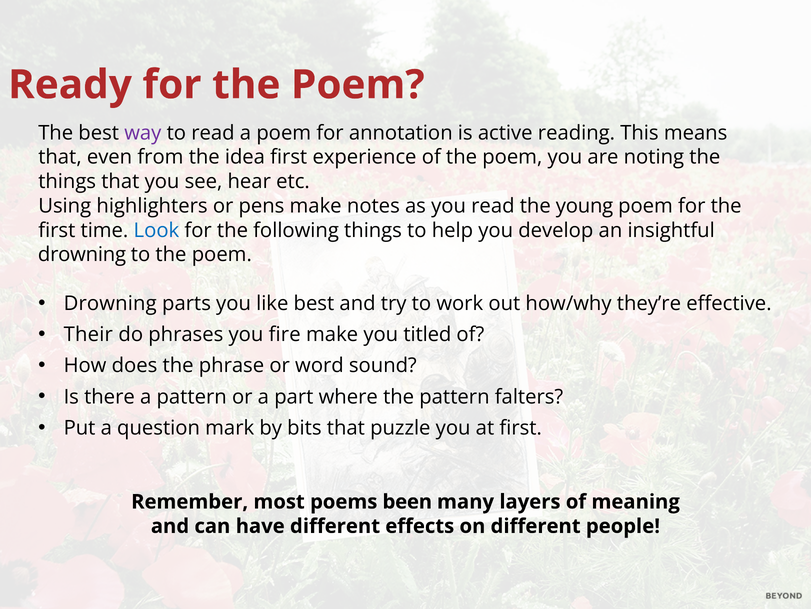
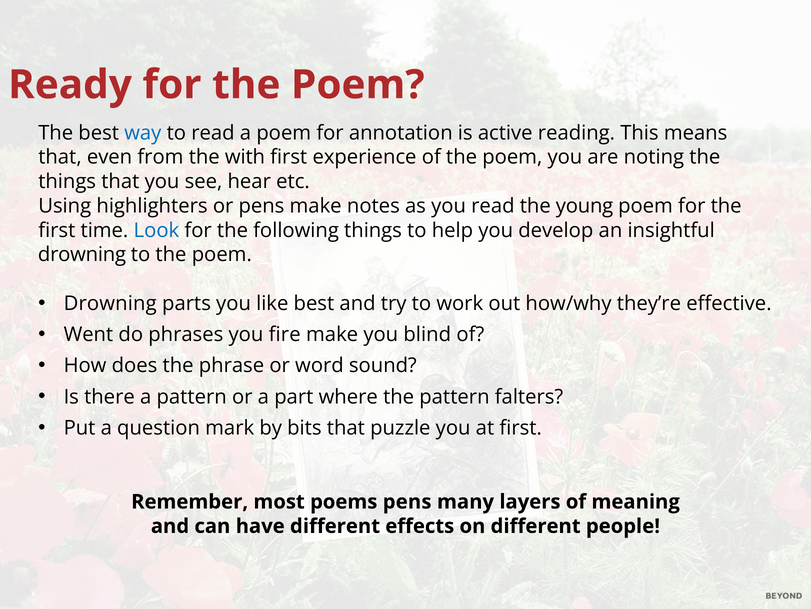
way colour: purple -> blue
idea: idea -> with
Their: Their -> Went
titled: titled -> blind
poems been: been -> pens
